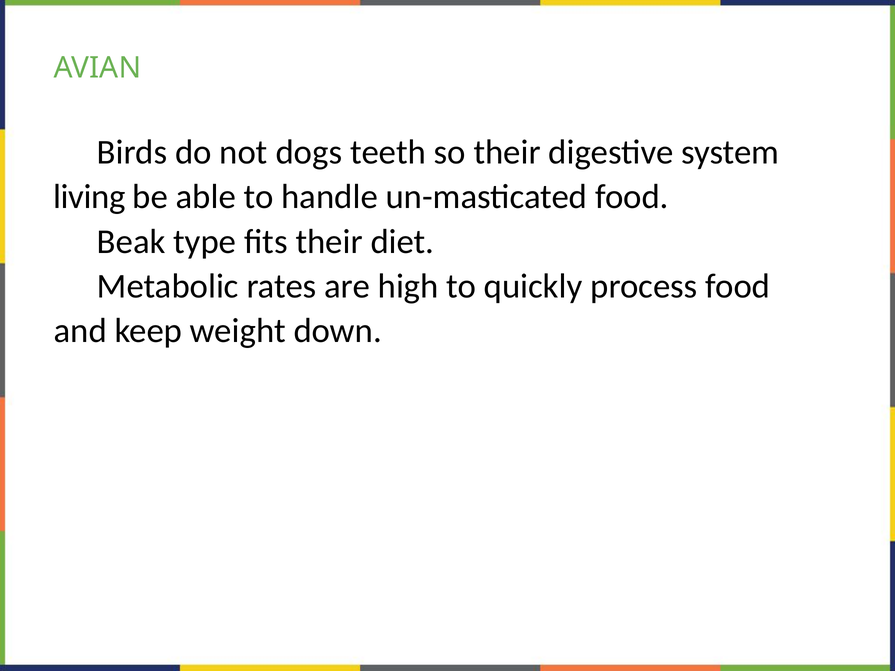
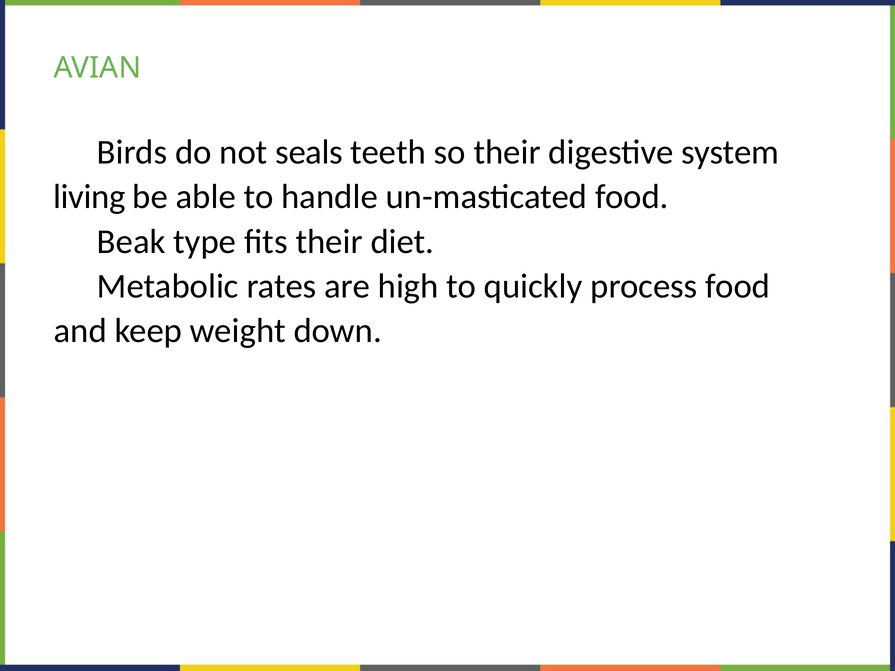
dogs: dogs -> seals
